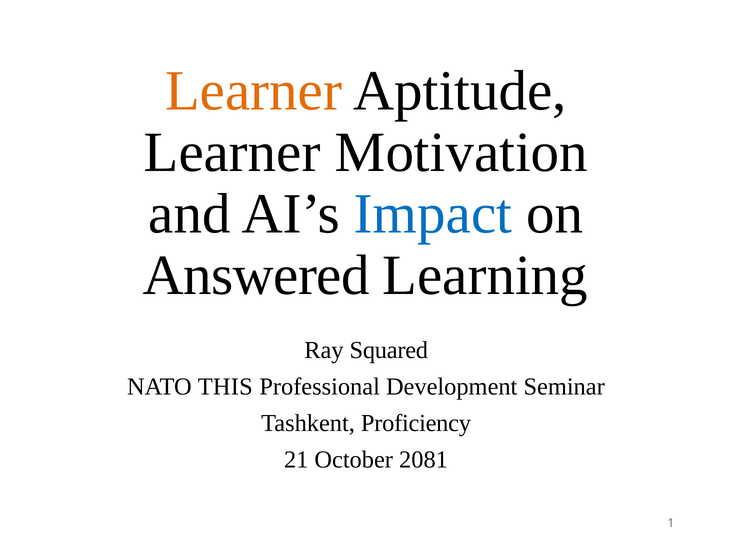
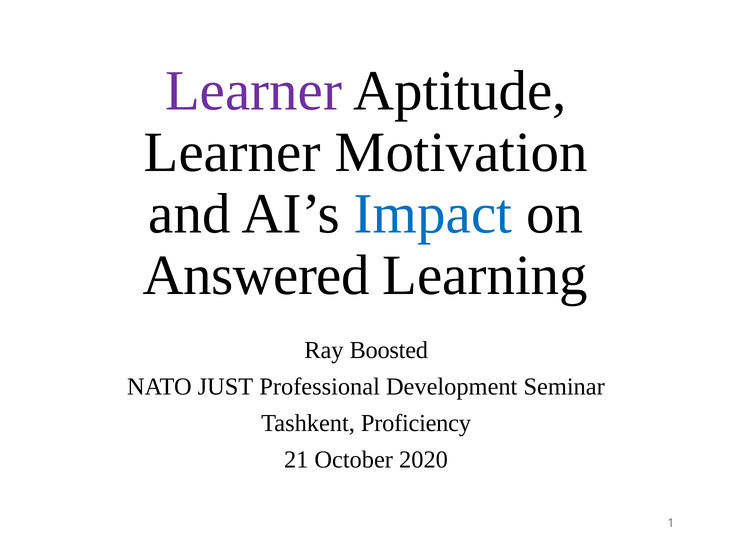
Learner at (254, 91) colour: orange -> purple
Squared: Squared -> Boosted
THIS: THIS -> JUST
2081: 2081 -> 2020
